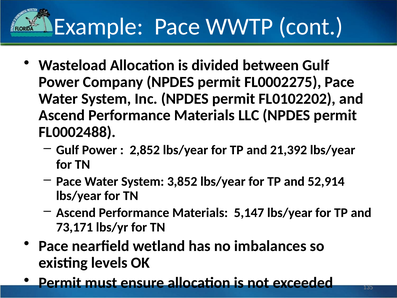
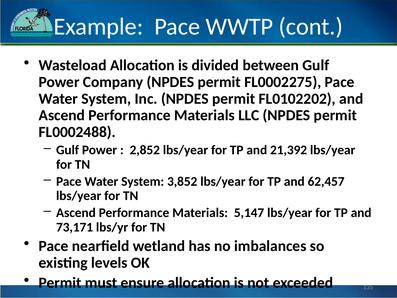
52,914: 52,914 -> 62,457
